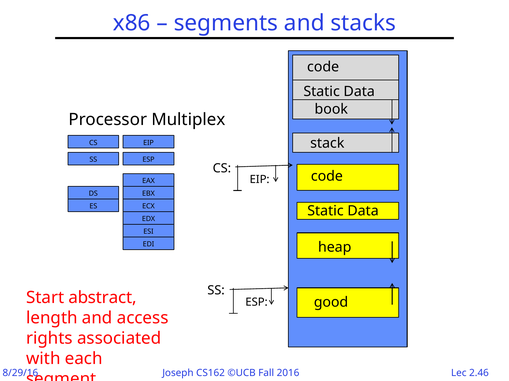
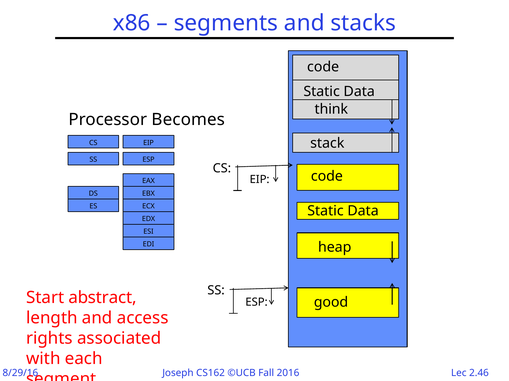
book: book -> think
Multiplex: Multiplex -> Becomes
